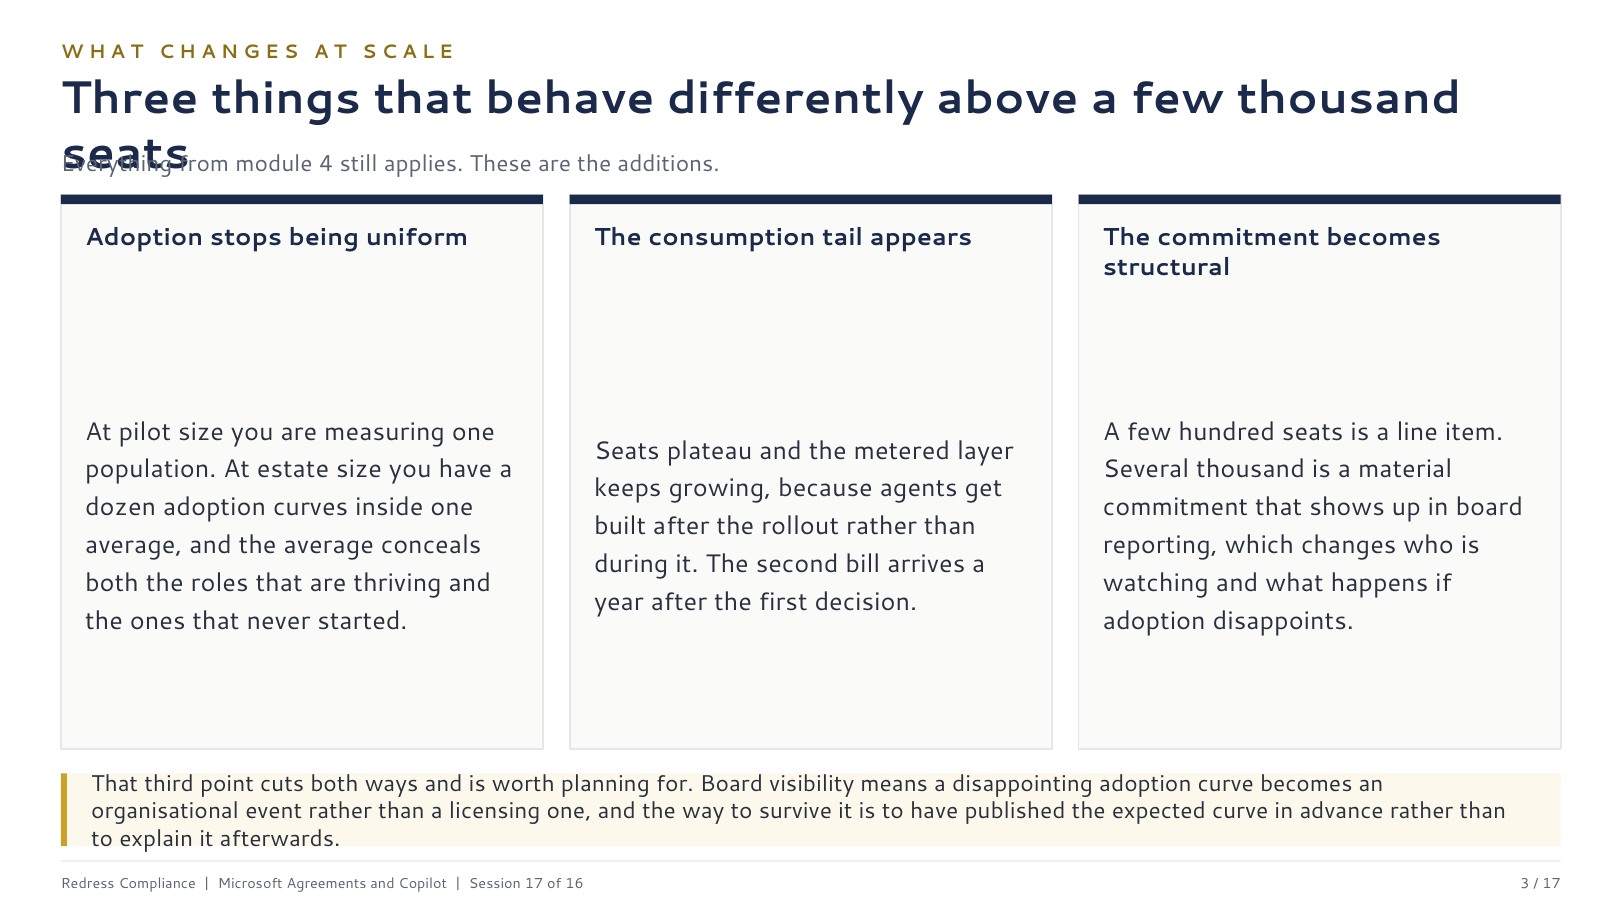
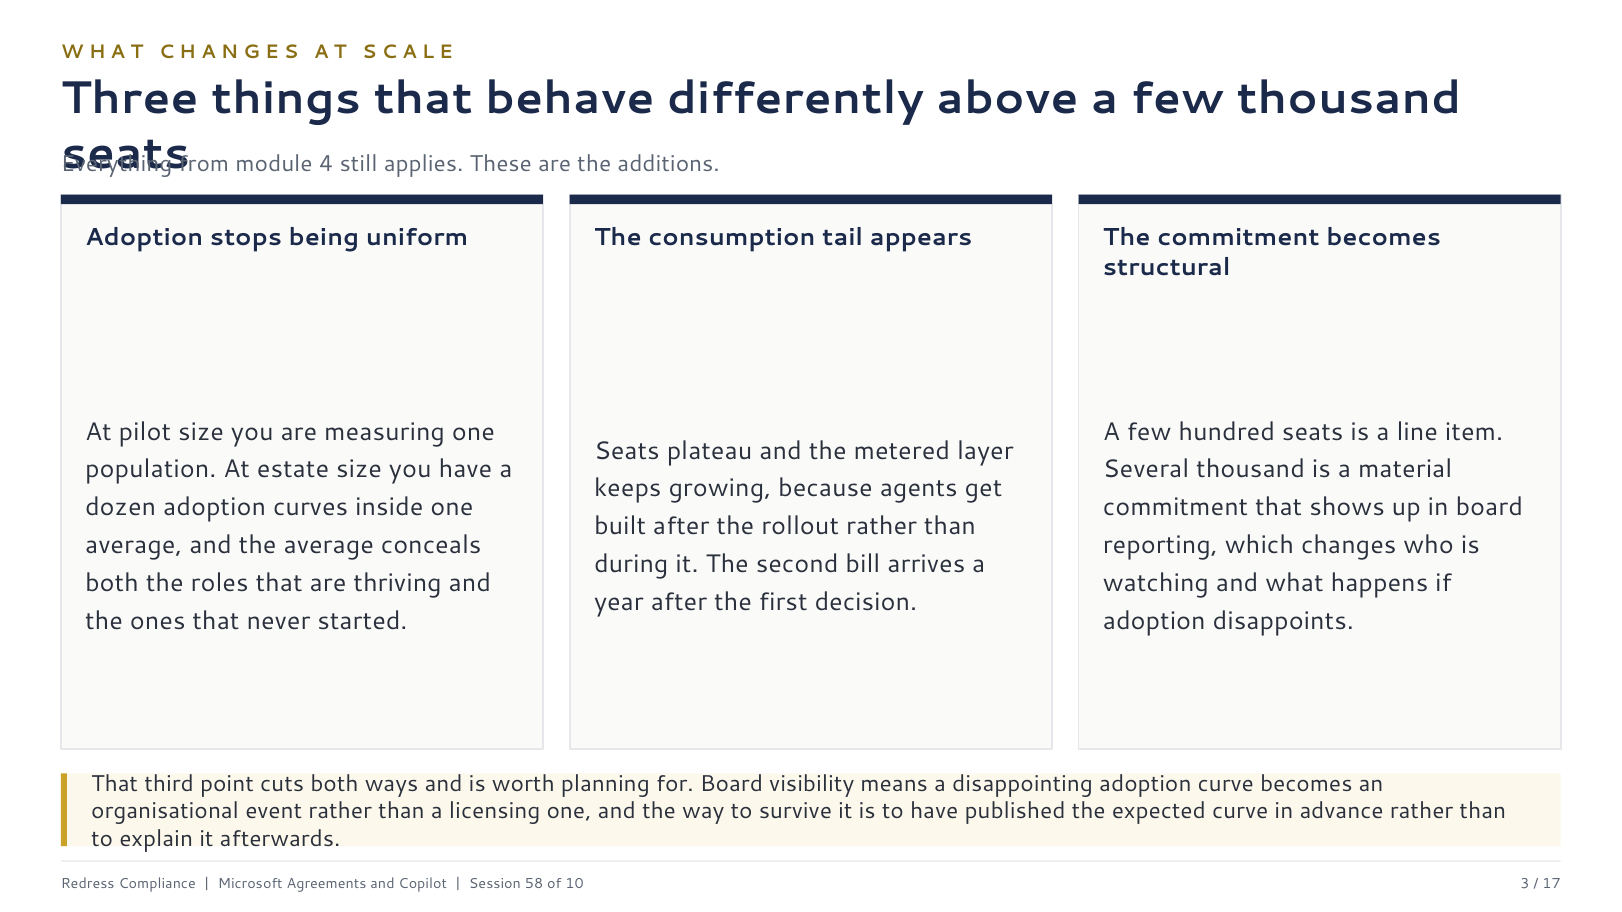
Session 17: 17 -> 58
16: 16 -> 10
